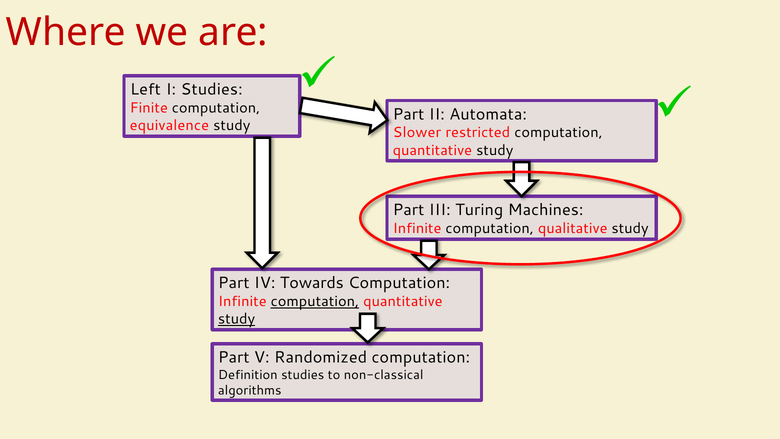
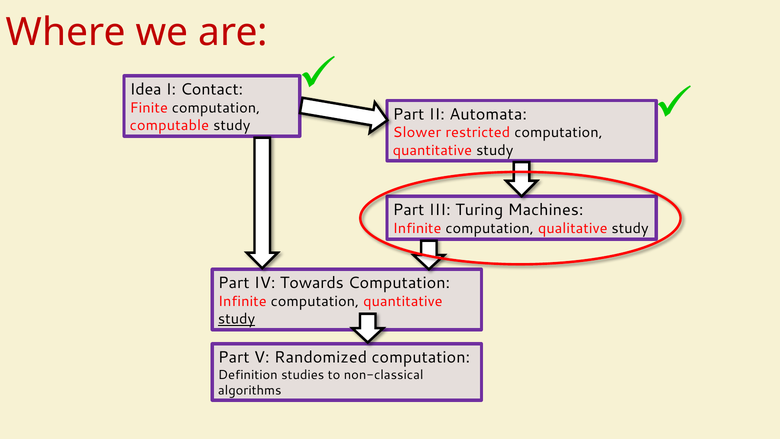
Left: Left -> Idea
I Studies: Studies -> Contact
equivalence: equivalence -> computable
computation at (315, 301) underline: present -> none
